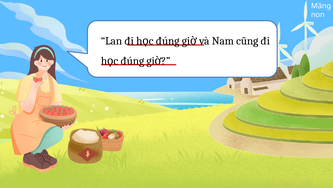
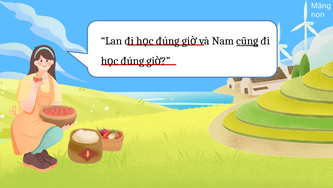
cũng underline: none -> present
